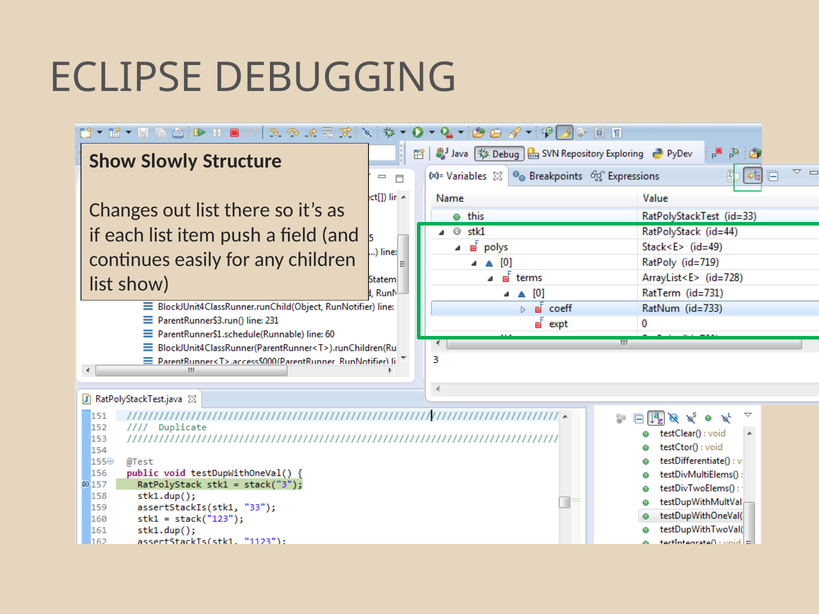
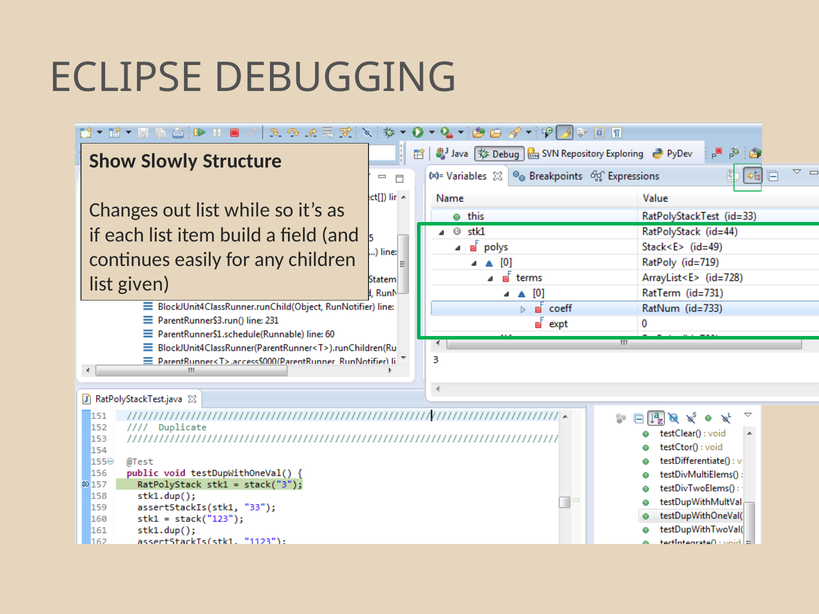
there: there -> while
push: push -> build
list show: show -> given
